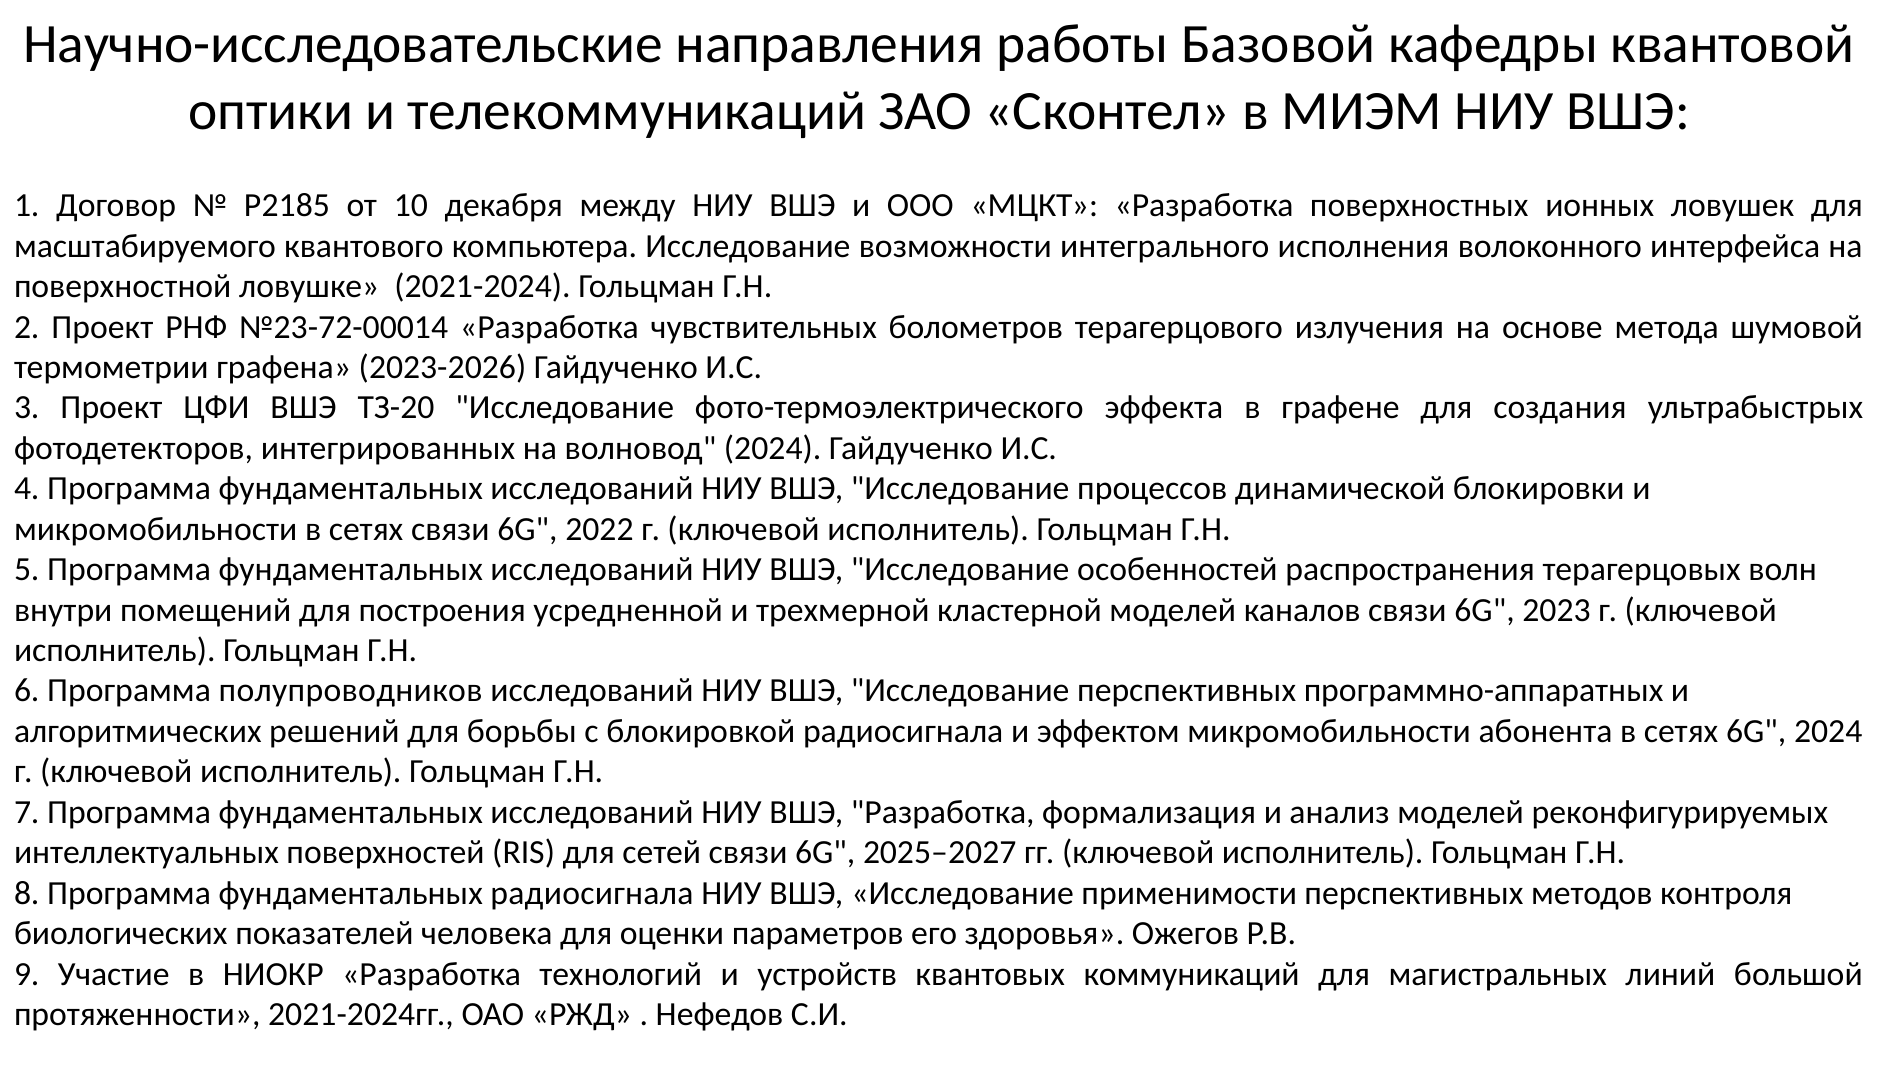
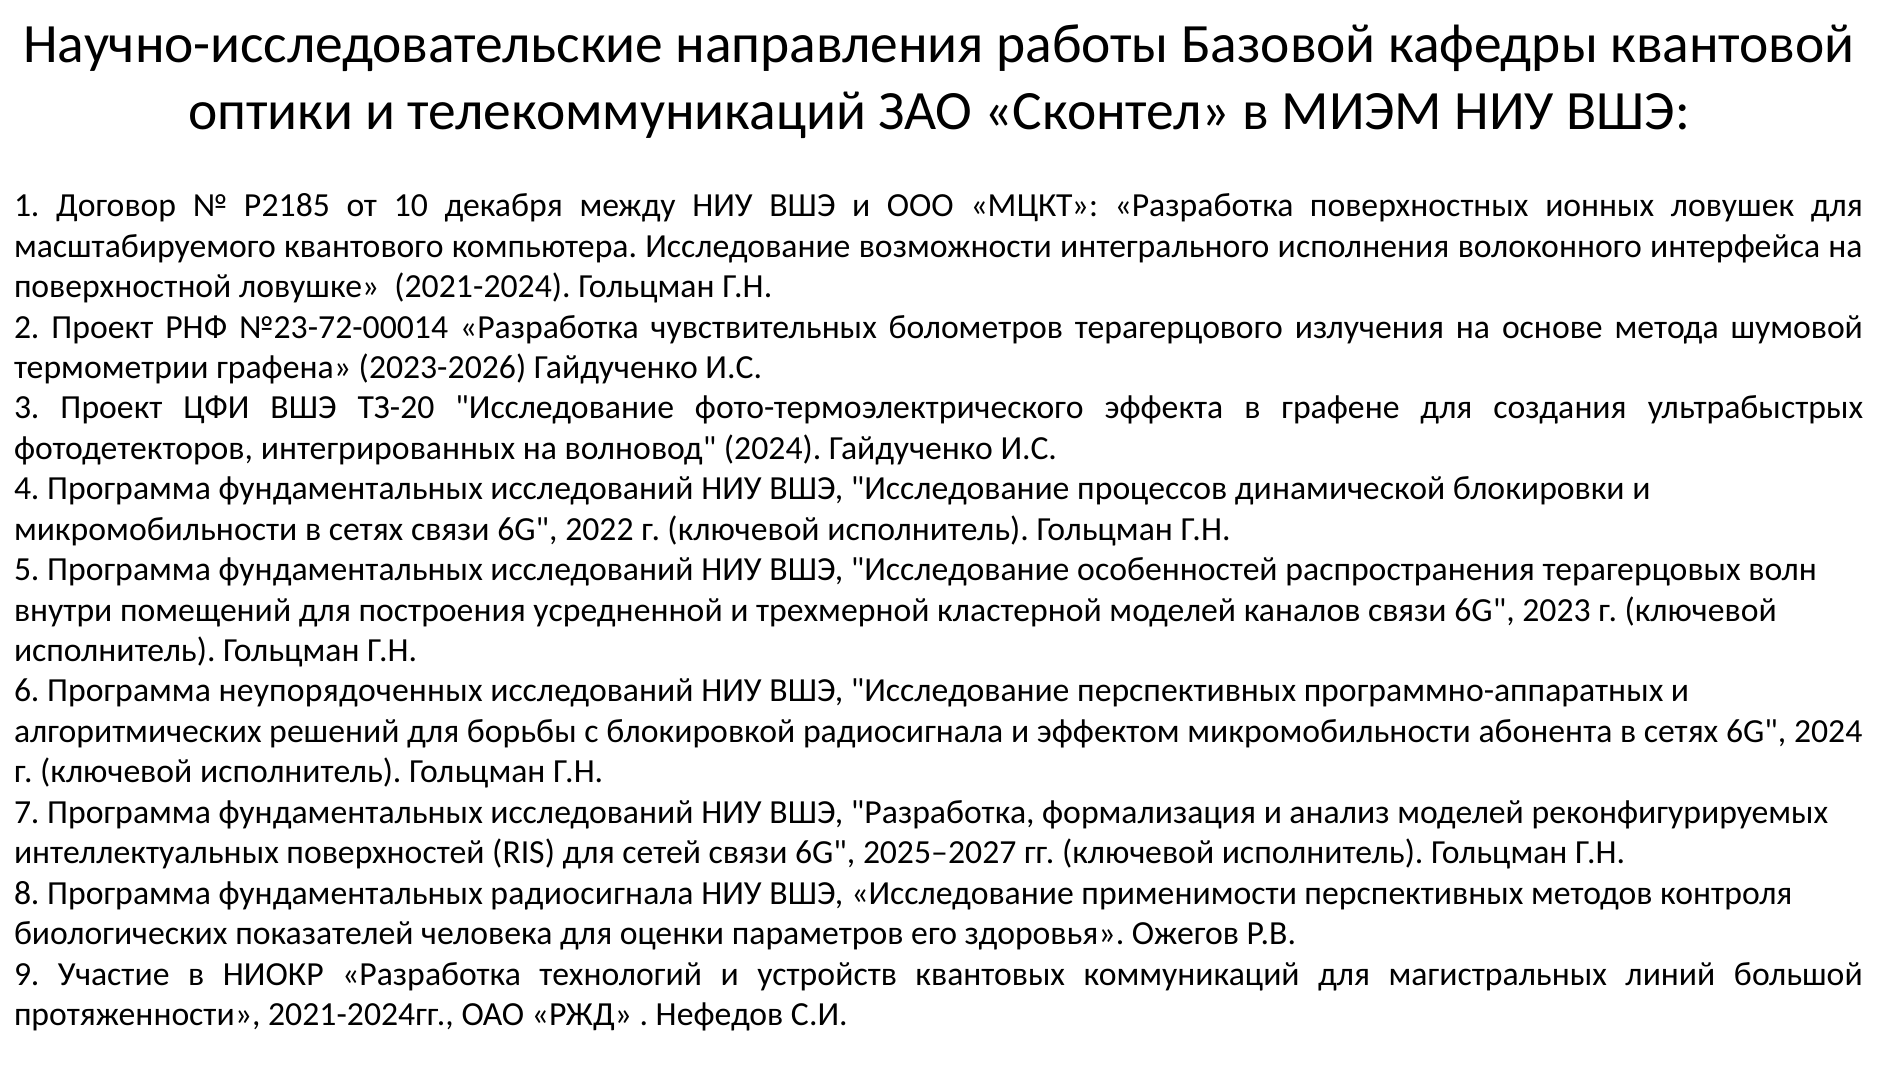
полупроводников: полупроводников -> неупорядоченных
